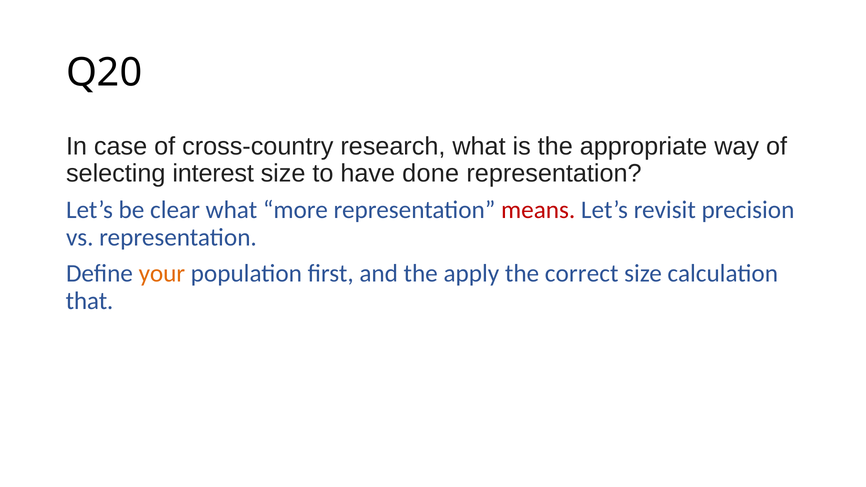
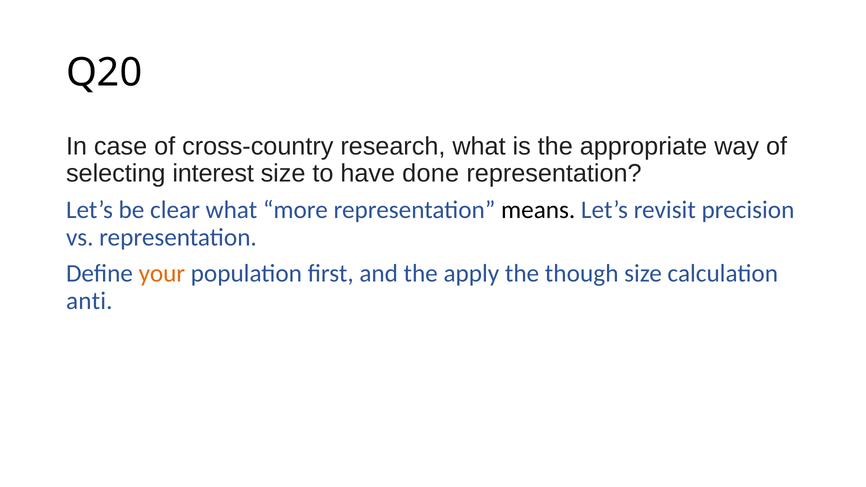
means colour: red -> black
correct: correct -> though
that: that -> anti
